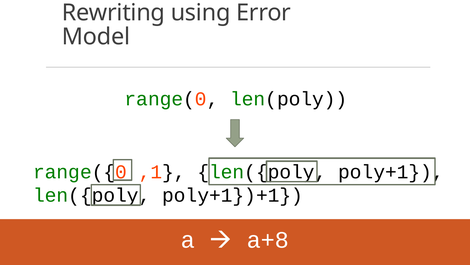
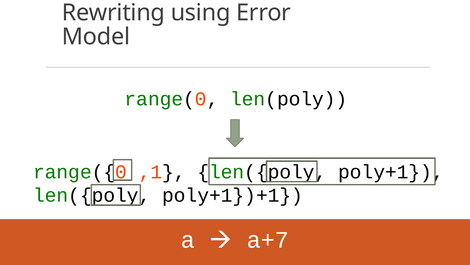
a+8: a+8 -> a+7
